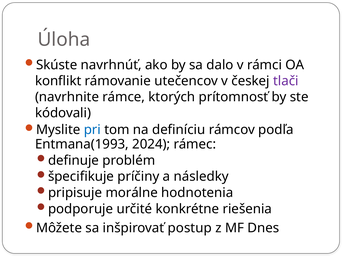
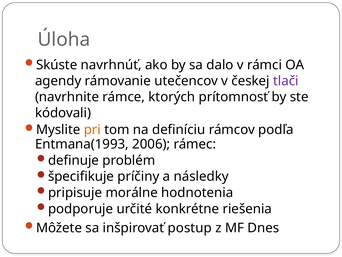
konflikt: konflikt -> agendy
pri colour: blue -> orange
2024: 2024 -> 2006
